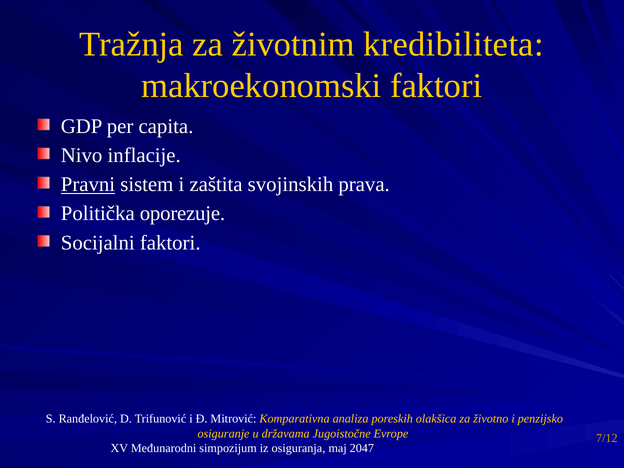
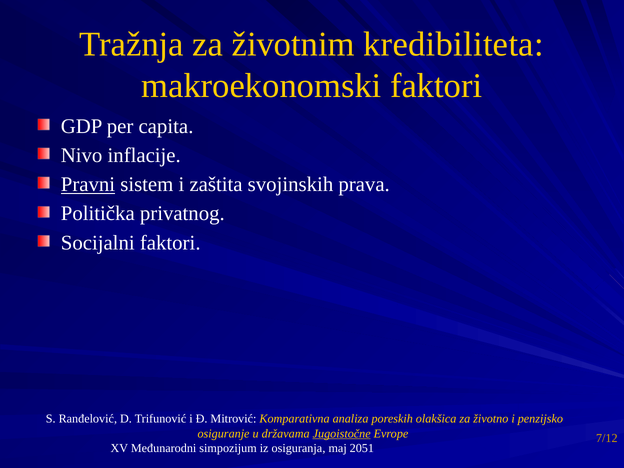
oporezuje: oporezuje -> privatnog
Jugoistočne underline: none -> present
2047: 2047 -> 2051
